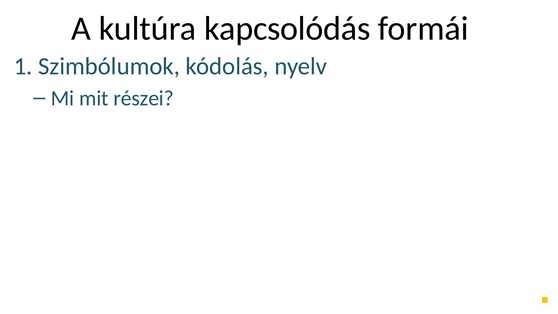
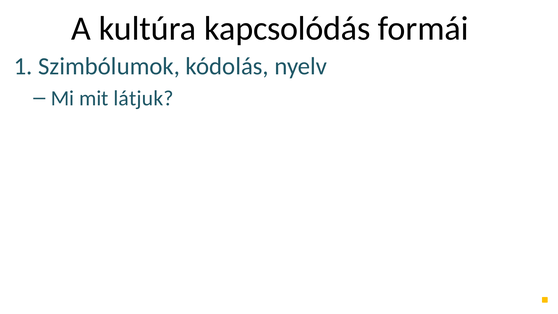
részei: részei -> látjuk
